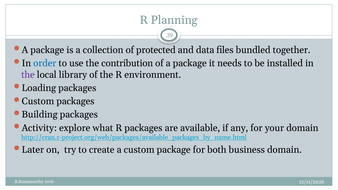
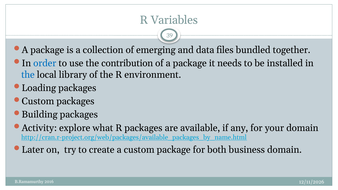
Planning: Planning -> Variables
protected: protected -> emerging
the at (28, 75) colour: purple -> blue
